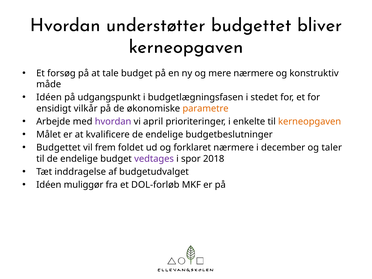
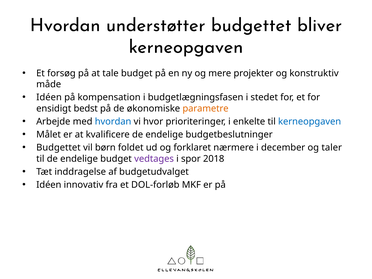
mere nærmere: nærmere -> projekter
udgangspunkt: udgangspunkt -> kompensation
vilkår: vilkår -> bedst
hvordan at (113, 122) colour: purple -> blue
april: april -> hvor
kerneopgaven at (310, 122) colour: orange -> blue
frem: frem -> børn
muliggør: muliggør -> innovativ
